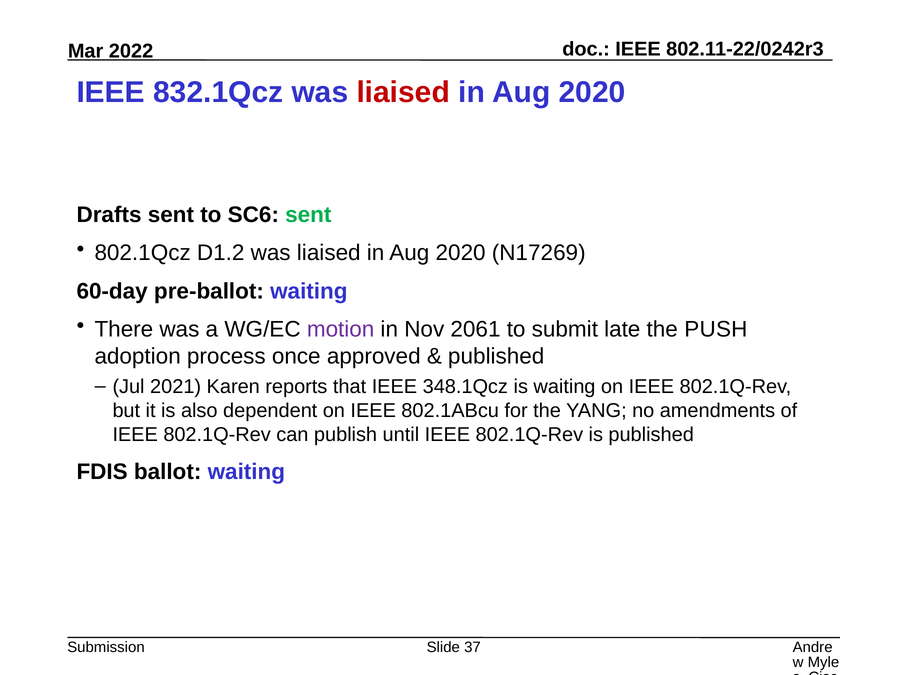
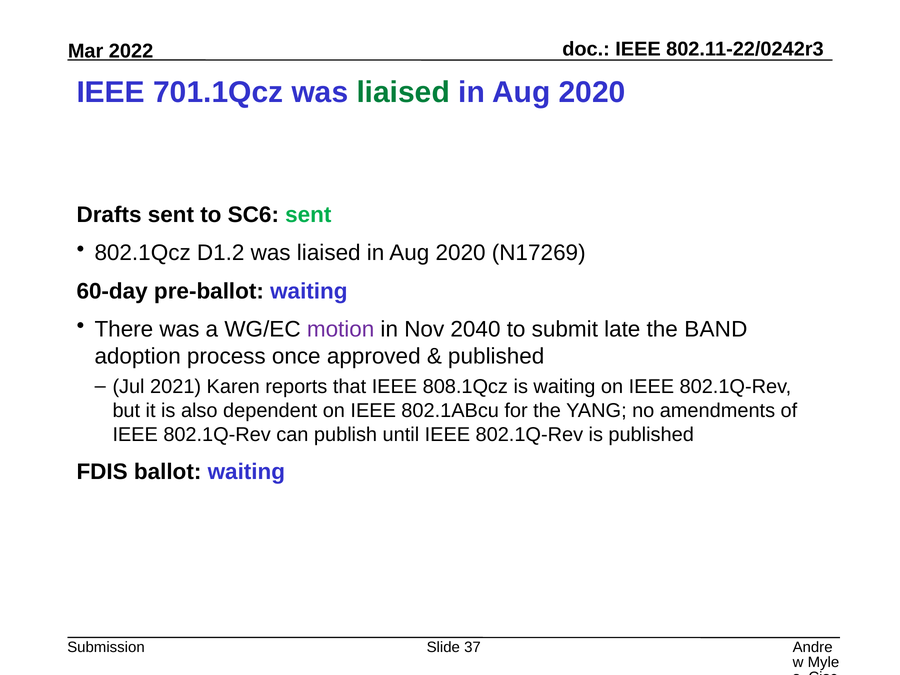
832.1Qcz: 832.1Qcz -> 701.1Qcz
liaised at (403, 92) colour: red -> green
2061: 2061 -> 2040
PUSH: PUSH -> BAND
348.1Qcz: 348.1Qcz -> 808.1Qcz
